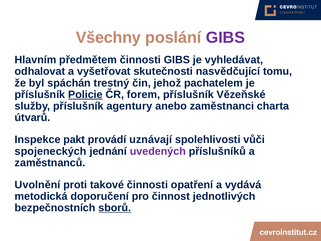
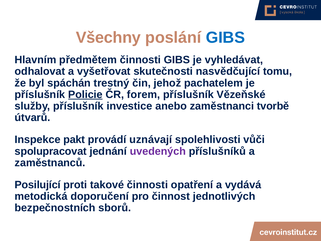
GIBS at (225, 37) colour: purple -> blue
agentury: agentury -> investice
charta: charta -> tvorbě
spojeneckých: spojeneckých -> spolupracovat
Uvolnění: Uvolnění -> Posilující
sborů underline: present -> none
